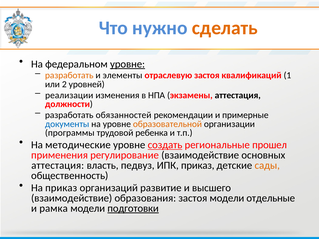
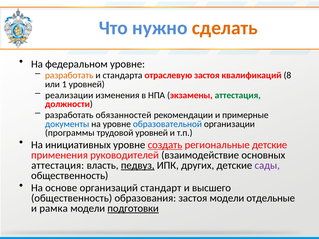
уровне at (128, 64) underline: present -> none
элементы: элементы -> стандарта
1: 1 -> 8
2: 2 -> 1
аттестация at (238, 95) colour: black -> green
образовательной colour: orange -> blue
трудовой ребенка: ребенка -> уровней
методические: методические -> инициативных
региональные прошел: прошел -> детские
регулирование: регулирование -> руководителей
педвуз underline: none -> present
ИПК приказ: приказ -> других
сады colour: orange -> purple
На приказ: приказ -> основе
развитие: развитие -> стандарт
взаимодействие at (72, 198): взаимодействие -> общественность
